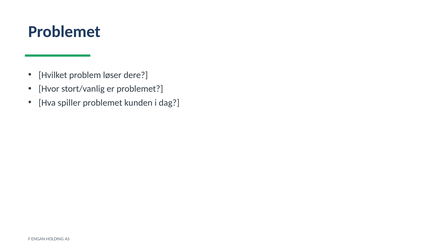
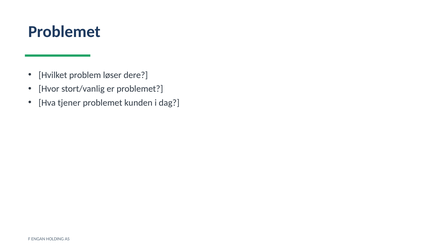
spiller: spiller -> tjener
